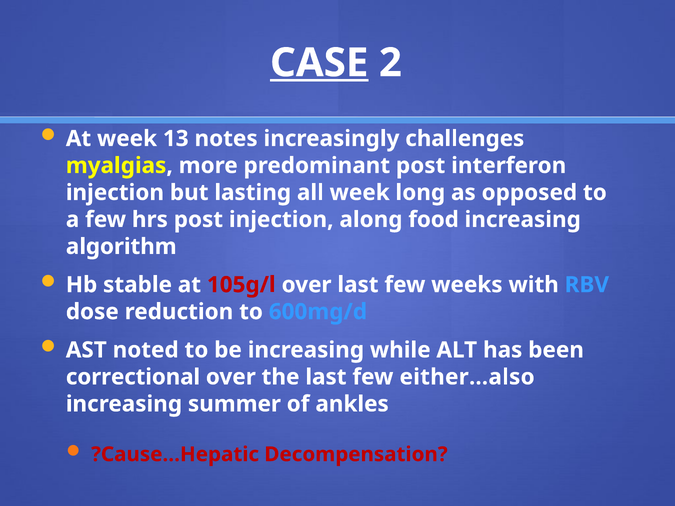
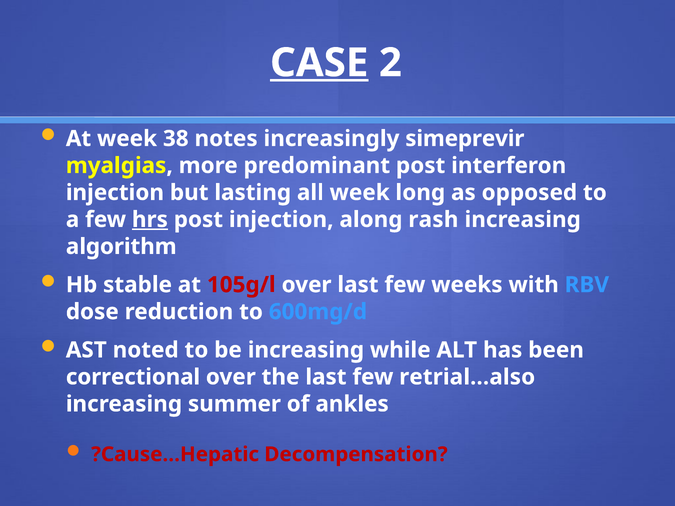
13: 13 -> 38
challenges: challenges -> simeprevir
hrs underline: none -> present
food: food -> rash
either…also: either…also -> retrial…also
